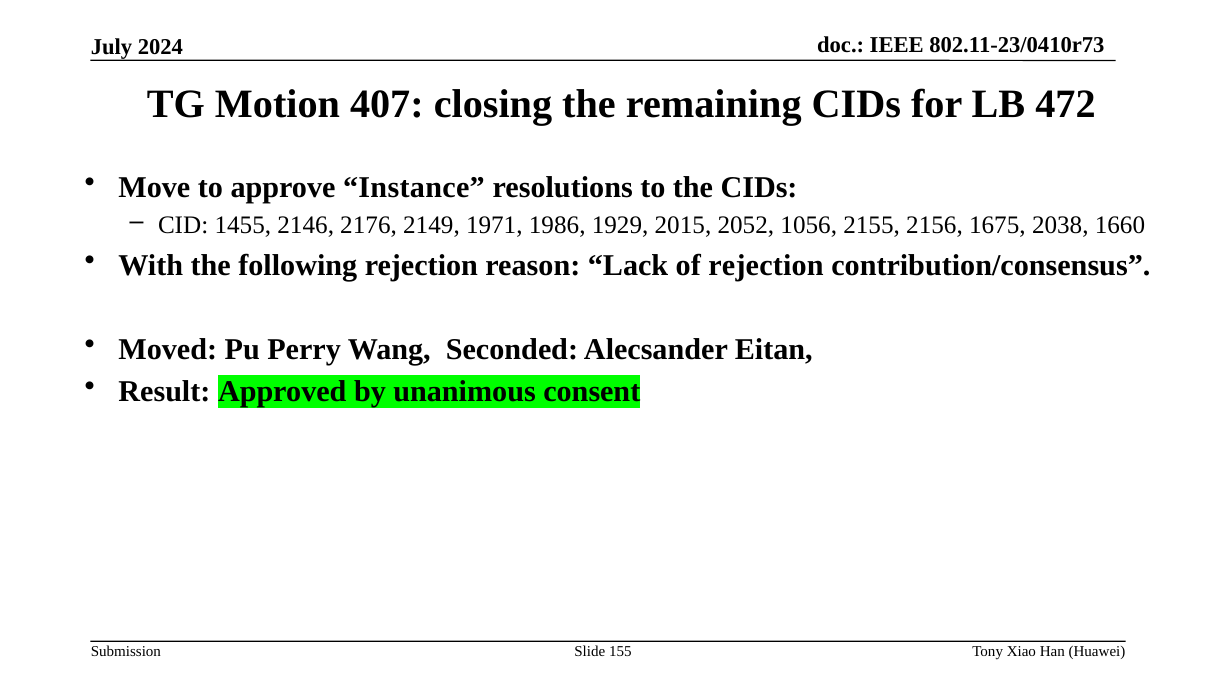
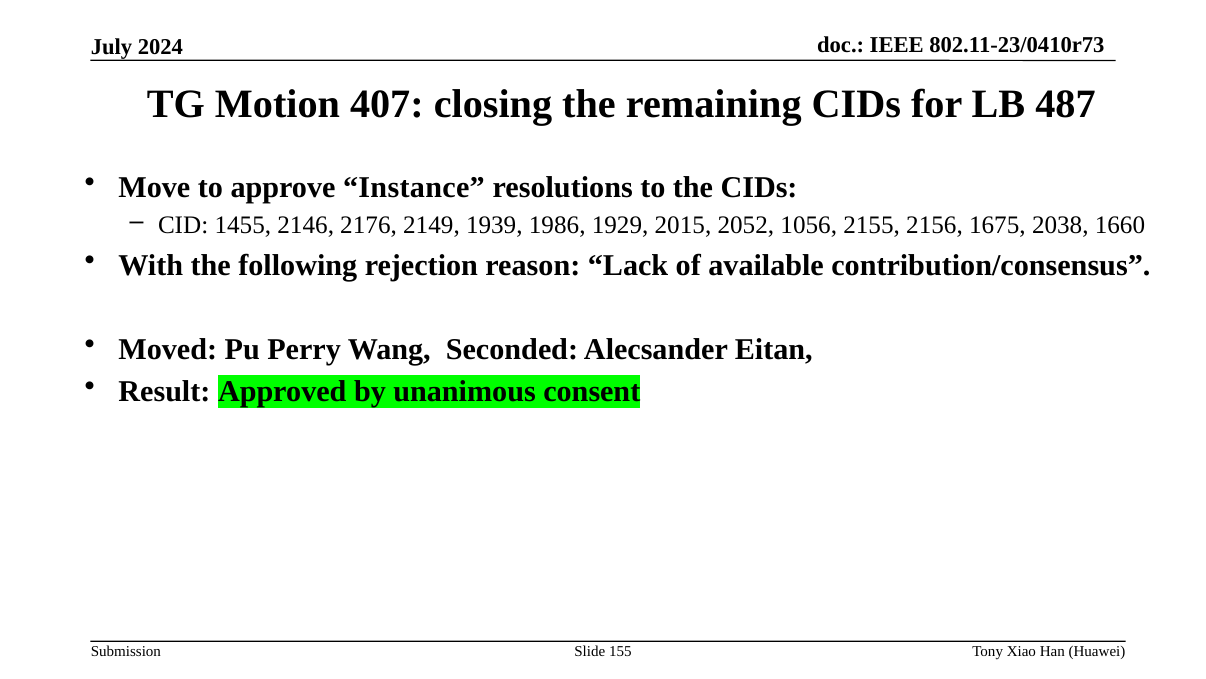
472: 472 -> 487
1971: 1971 -> 1939
of rejection: rejection -> available
